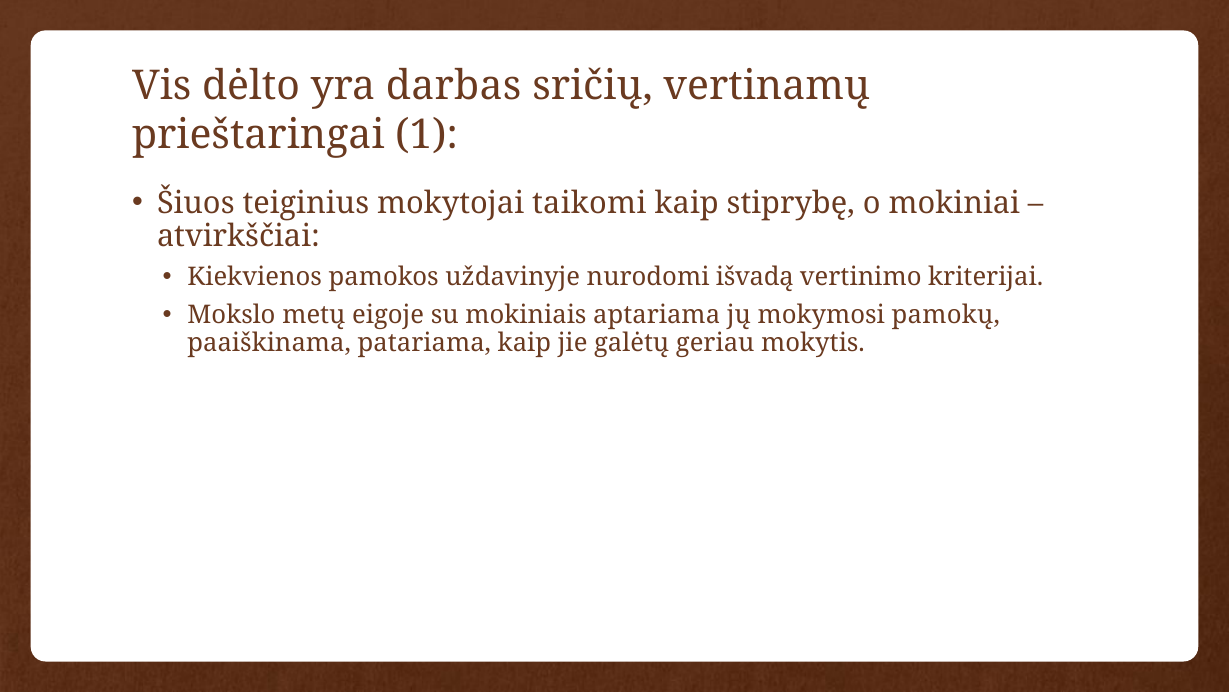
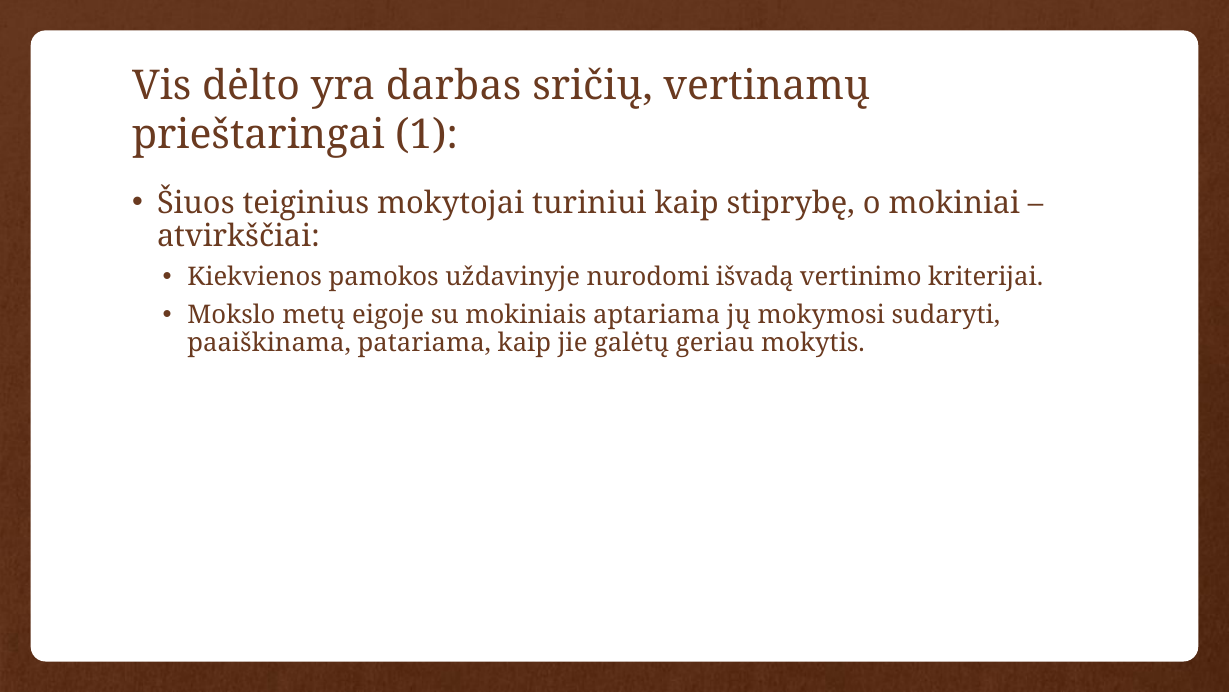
taikomi: taikomi -> turiniui
pamokų: pamokų -> sudaryti
